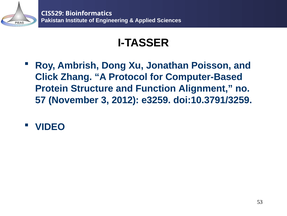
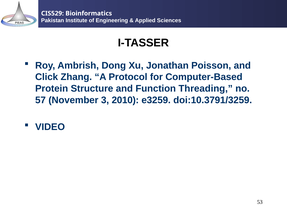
Alignment: Alignment -> Threading
2012: 2012 -> 2010
